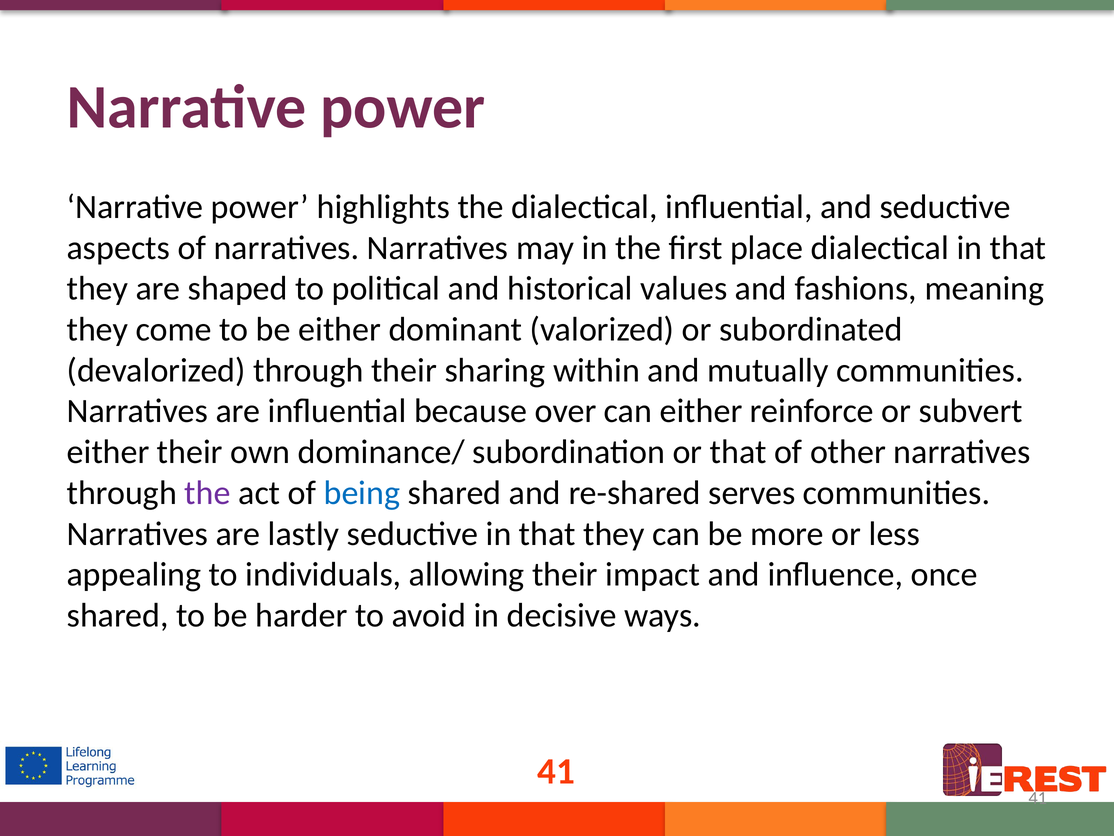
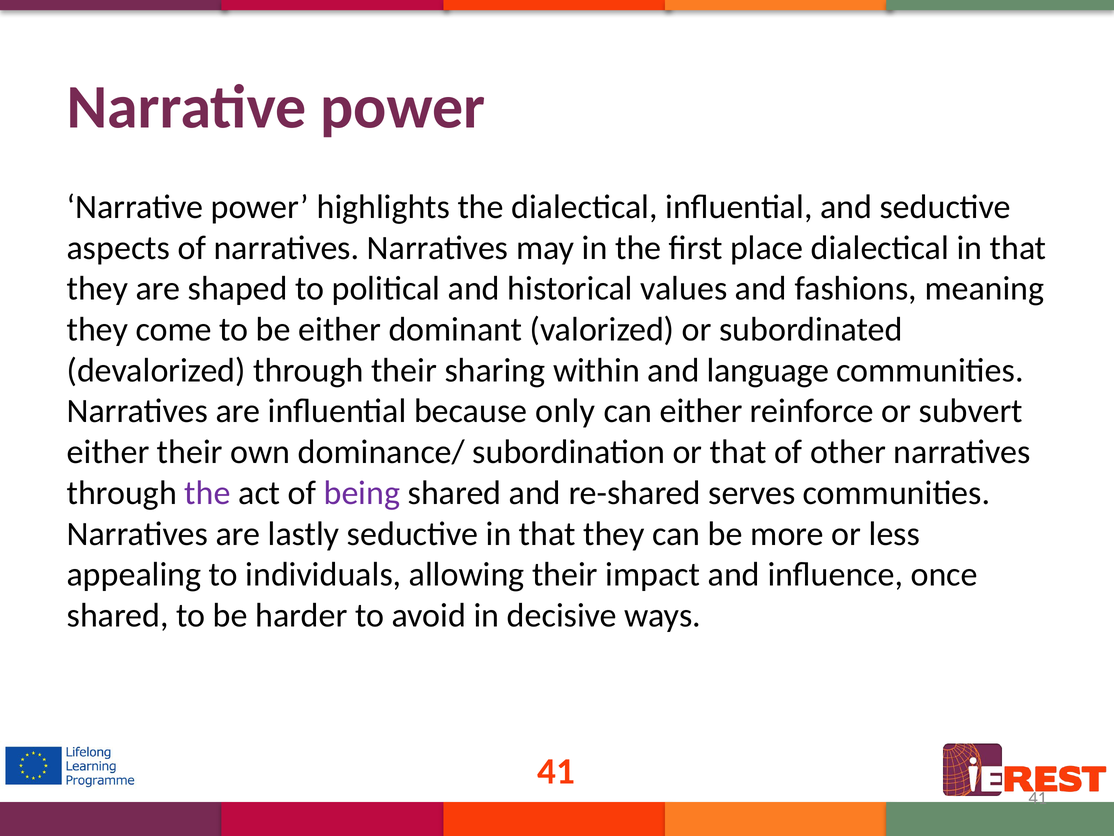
mutually: mutually -> language
over: over -> only
being colour: blue -> purple
